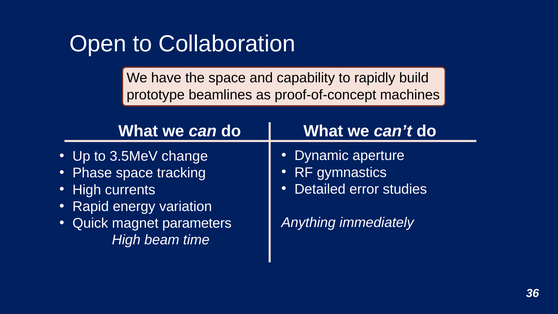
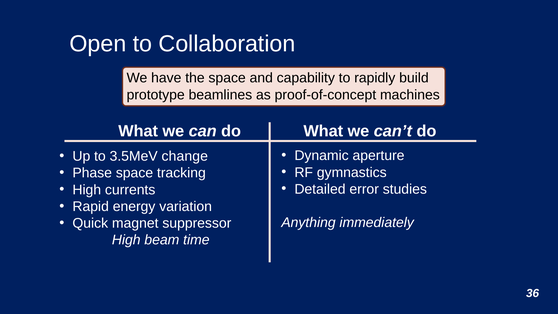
parameters: parameters -> suppressor
